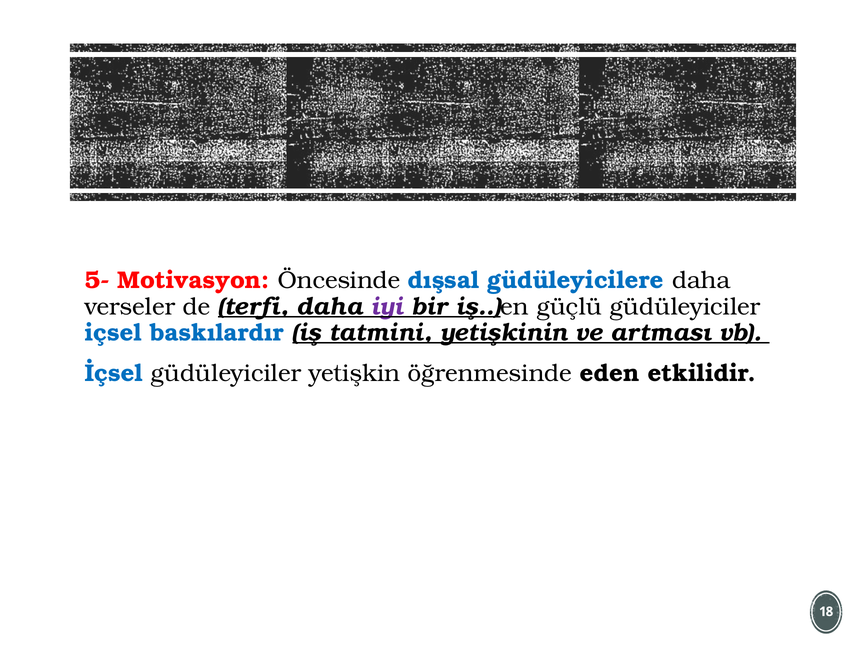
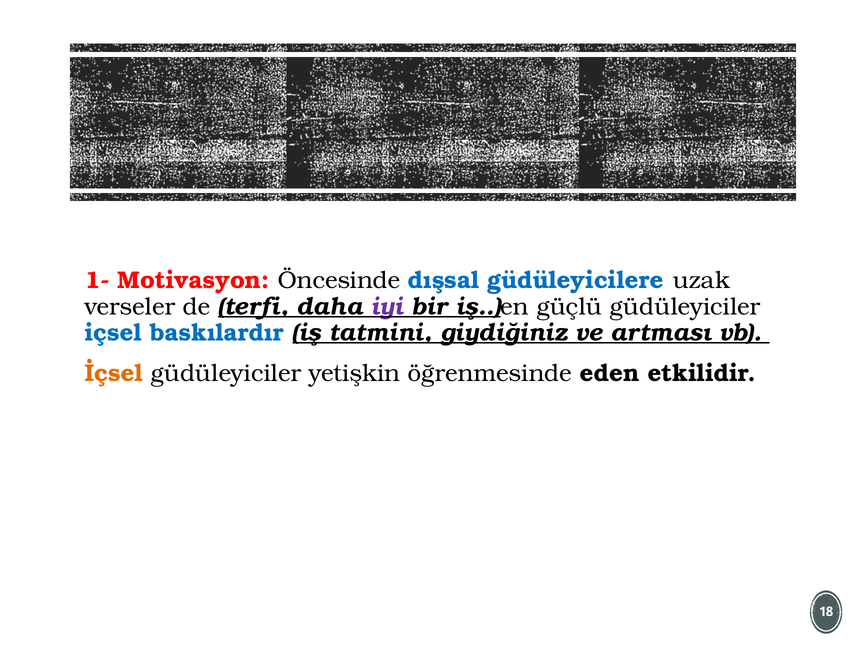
5-: 5- -> 1-
güdüleyicilere daha: daha -> uzak
yetişkinin: yetişkinin -> giydiğiniz
İçsel colour: blue -> orange
